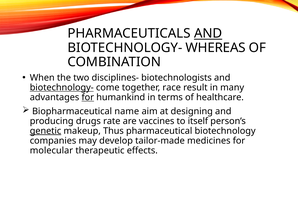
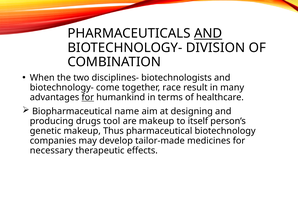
WHEREAS: WHEREAS -> DIVISION
biotechnology- at (62, 88) underline: present -> none
rate: rate -> tool
are vaccines: vaccines -> makeup
genetic underline: present -> none
molecular: molecular -> necessary
